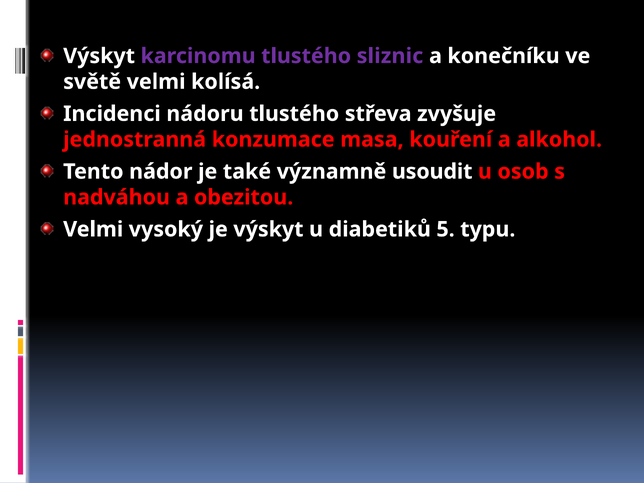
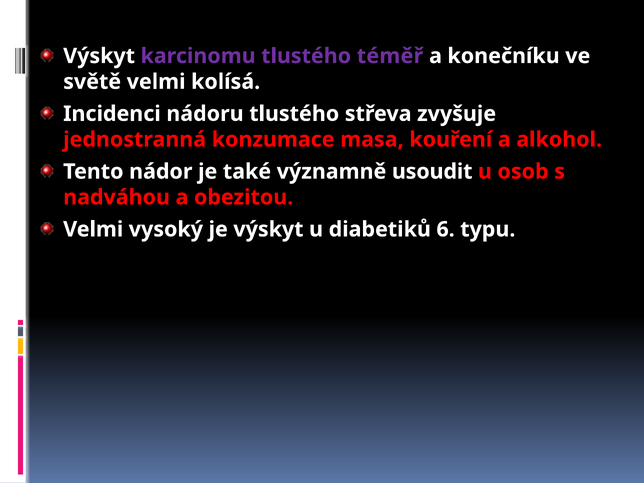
sliznic: sliznic -> téměř
5: 5 -> 6
